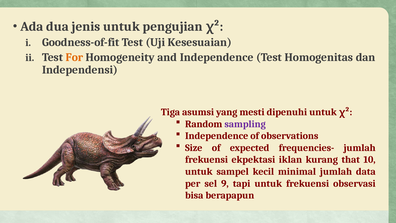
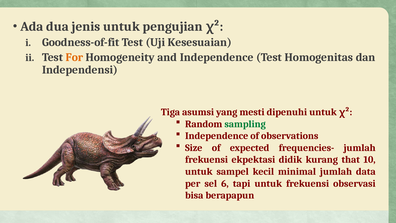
sampling colour: purple -> green
iklan: iklan -> didik
9: 9 -> 6
